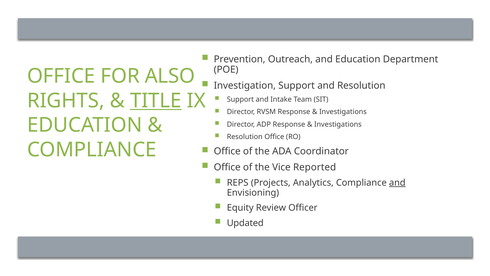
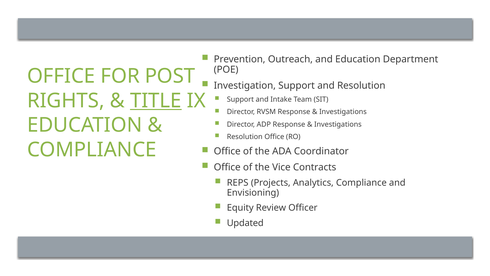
ALSO: ALSO -> POST
Reported: Reported -> Contracts
and at (397, 182) underline: present -> none
